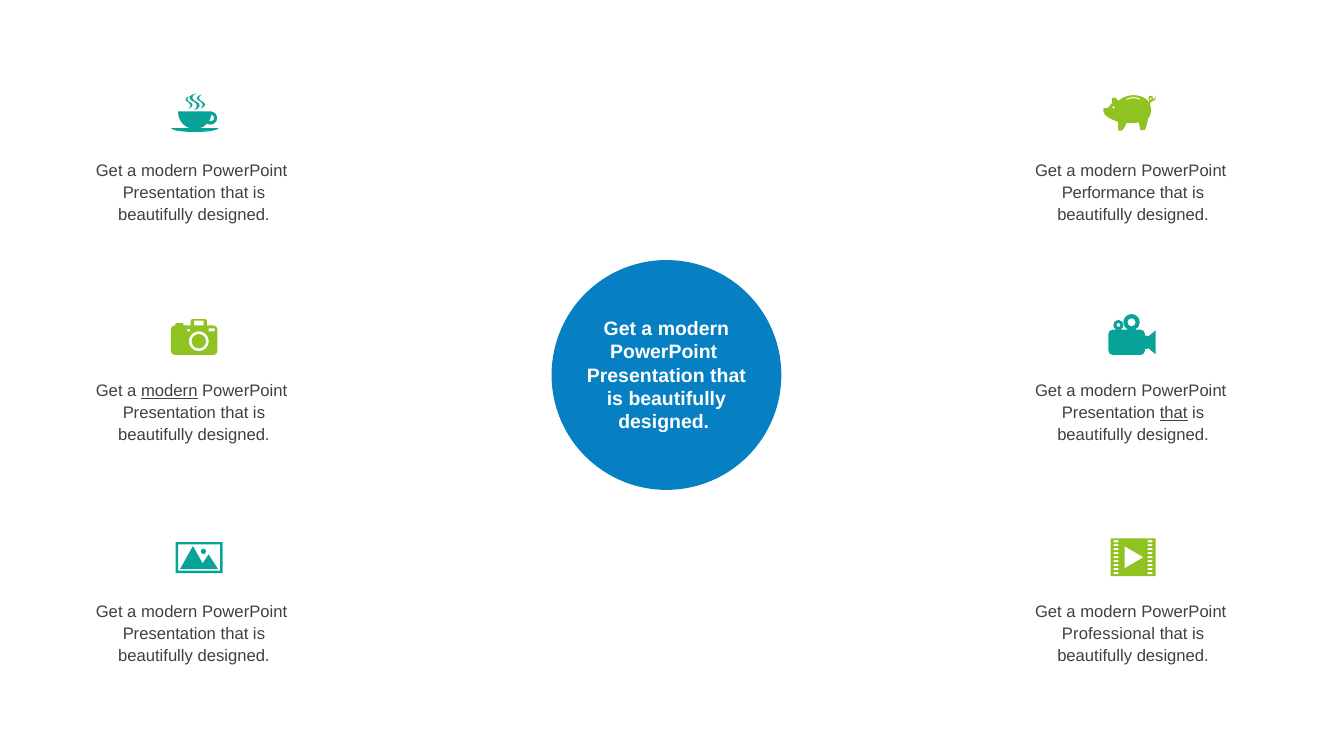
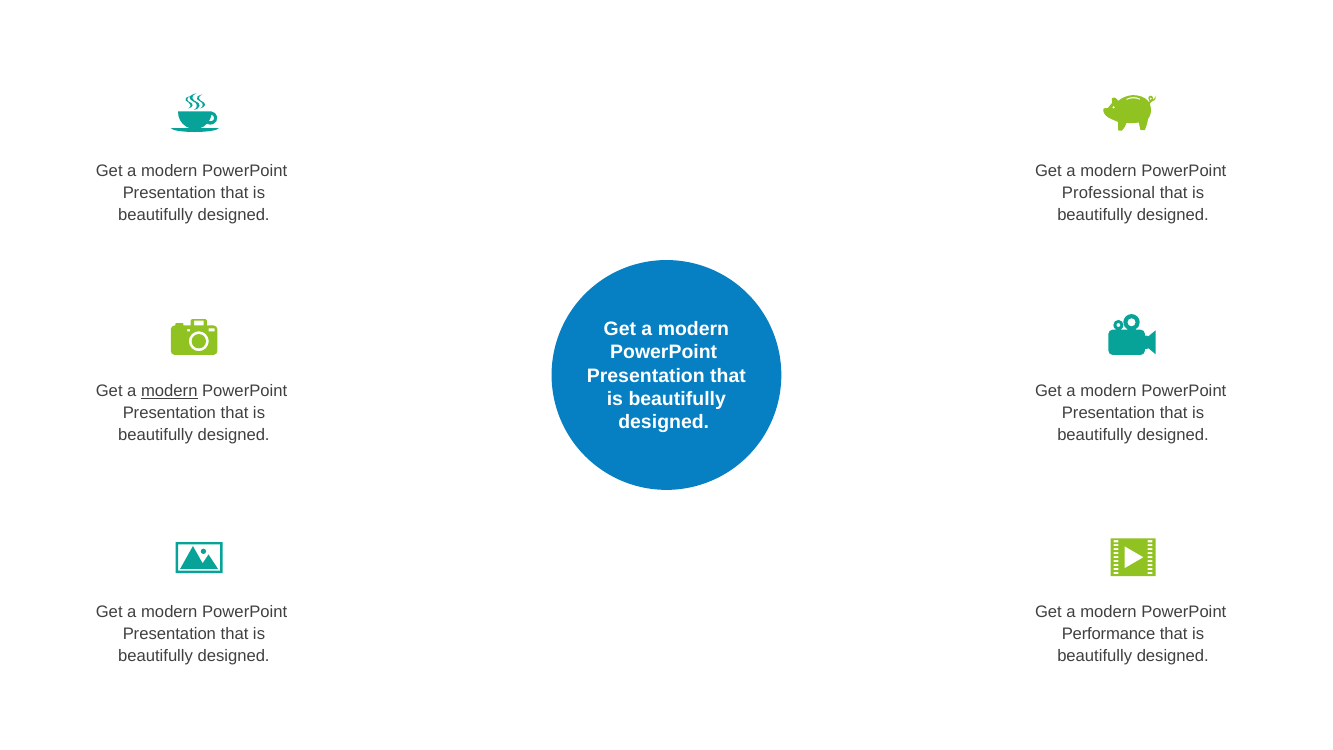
Performance: Performance -> Professional
that at (1174, 413) underline: present -> none
Professional: Professional -> Performance
